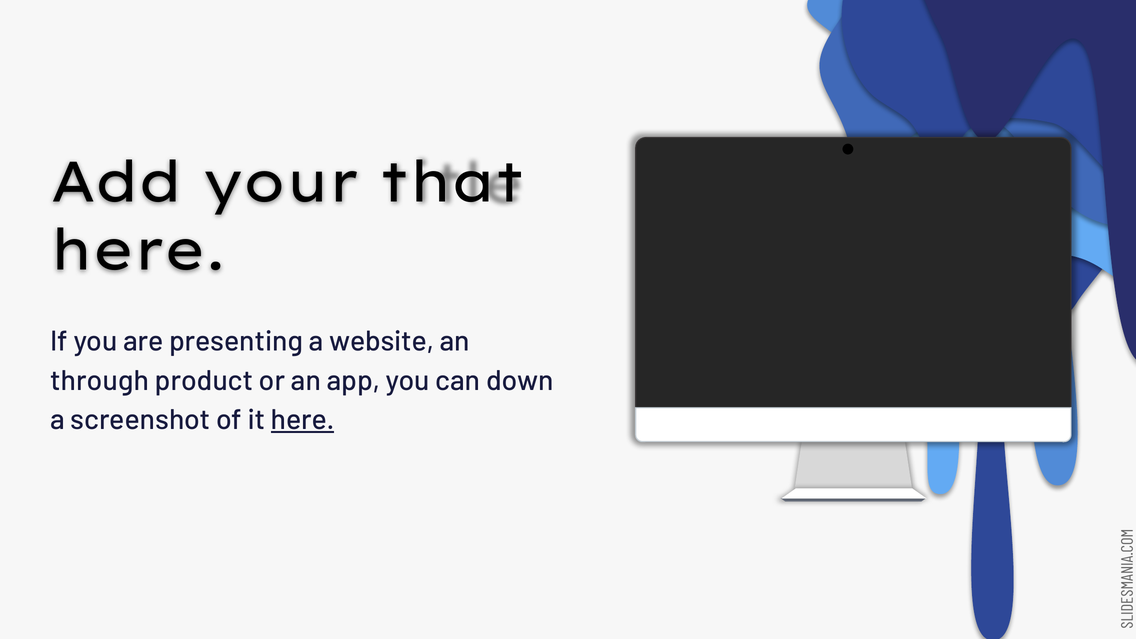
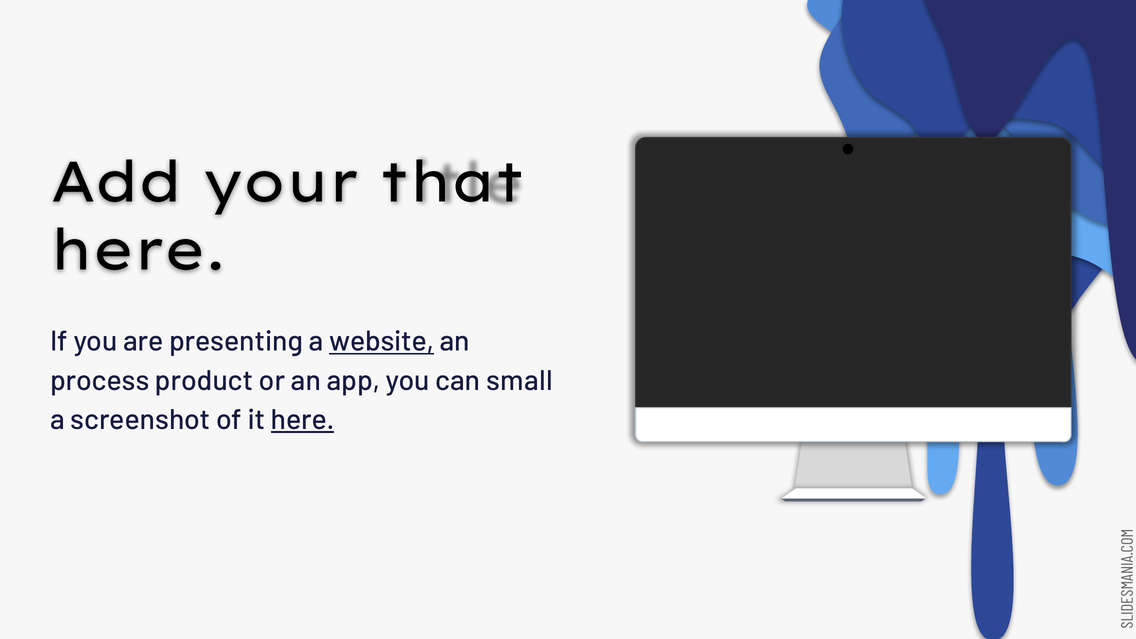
website underline: none -> present
through: through -> process
down: down -> small
